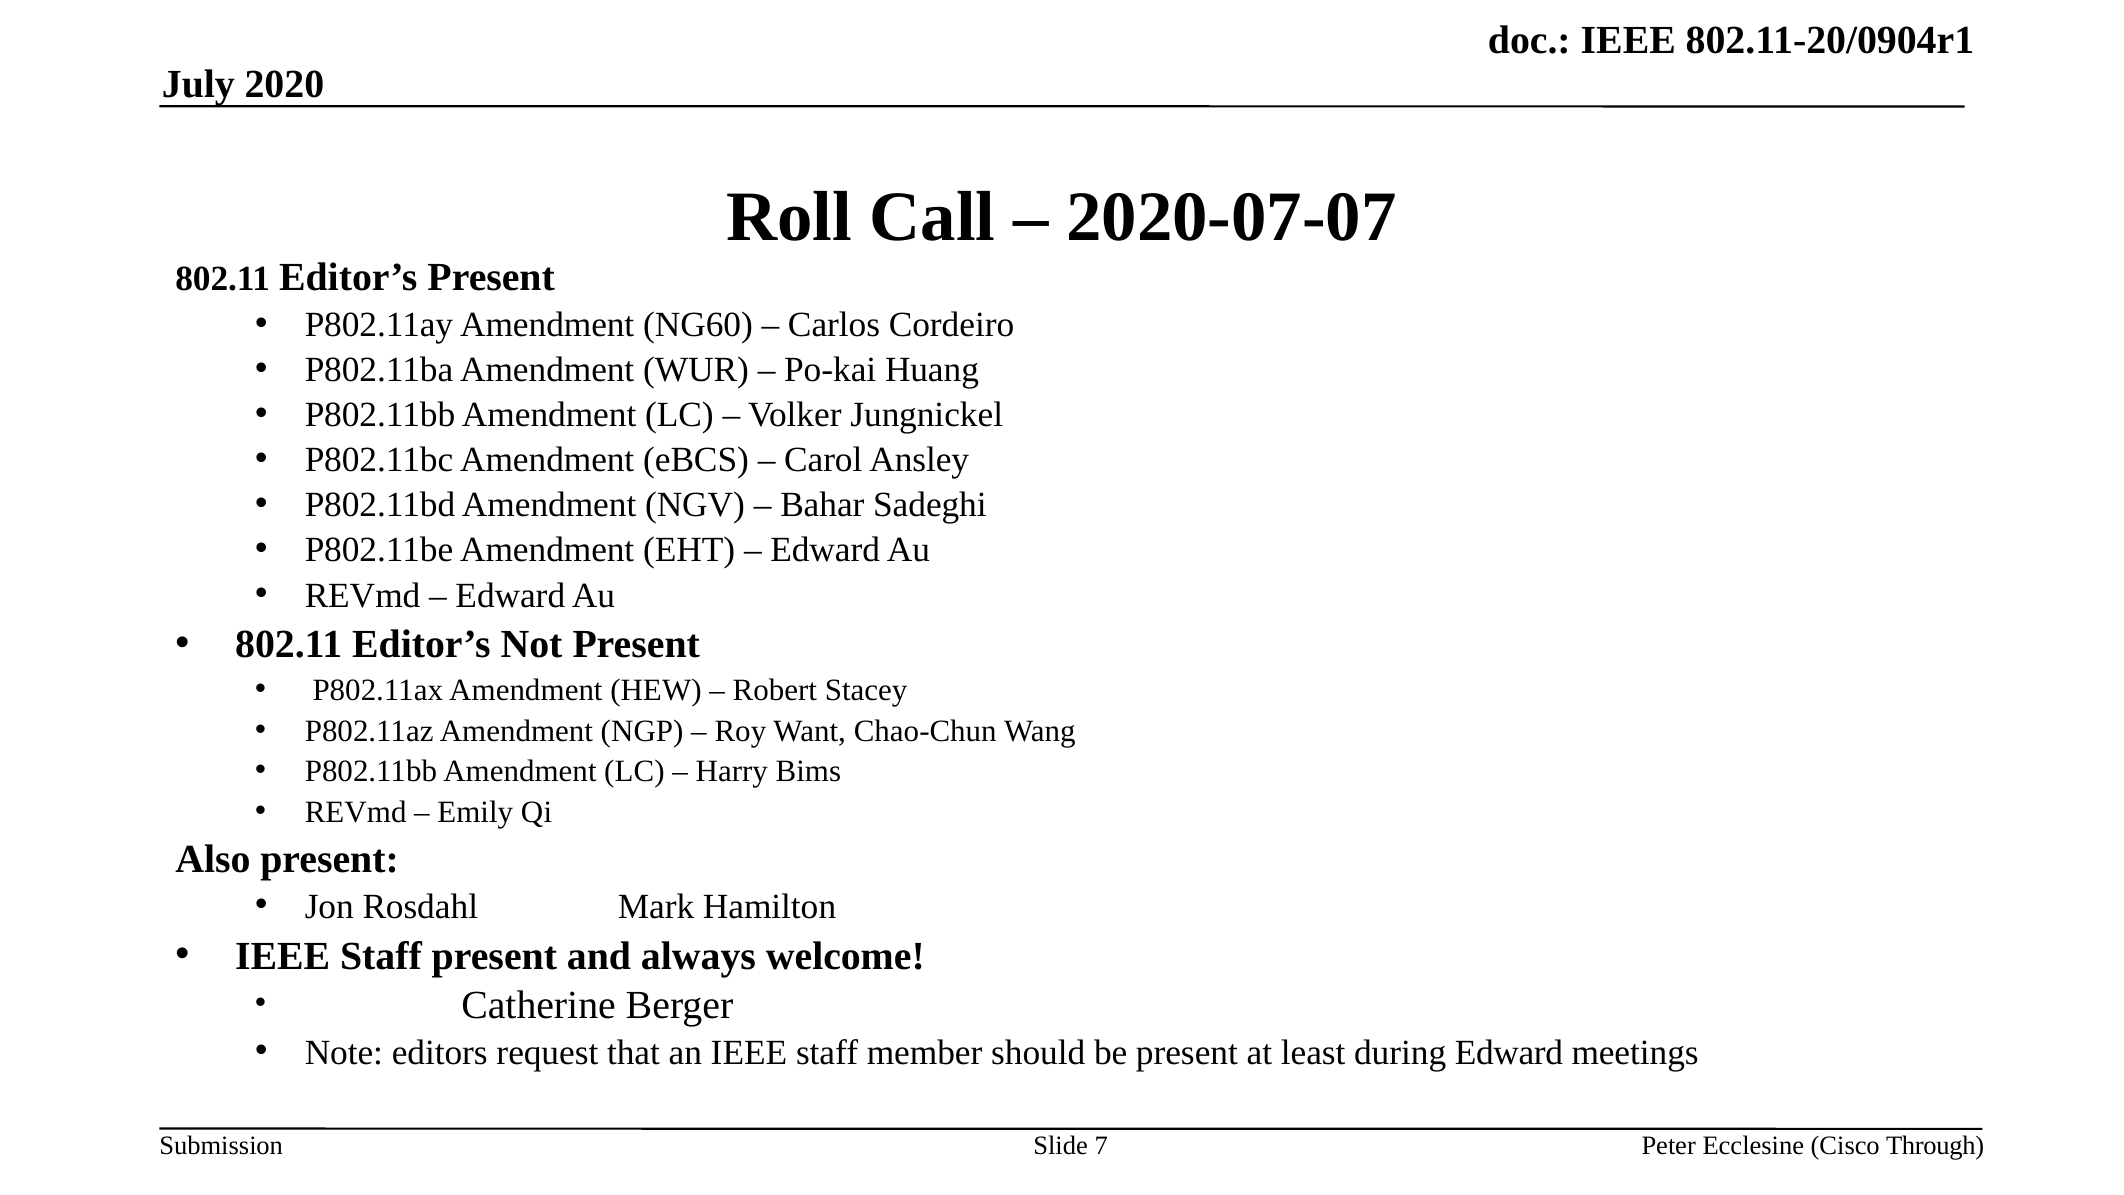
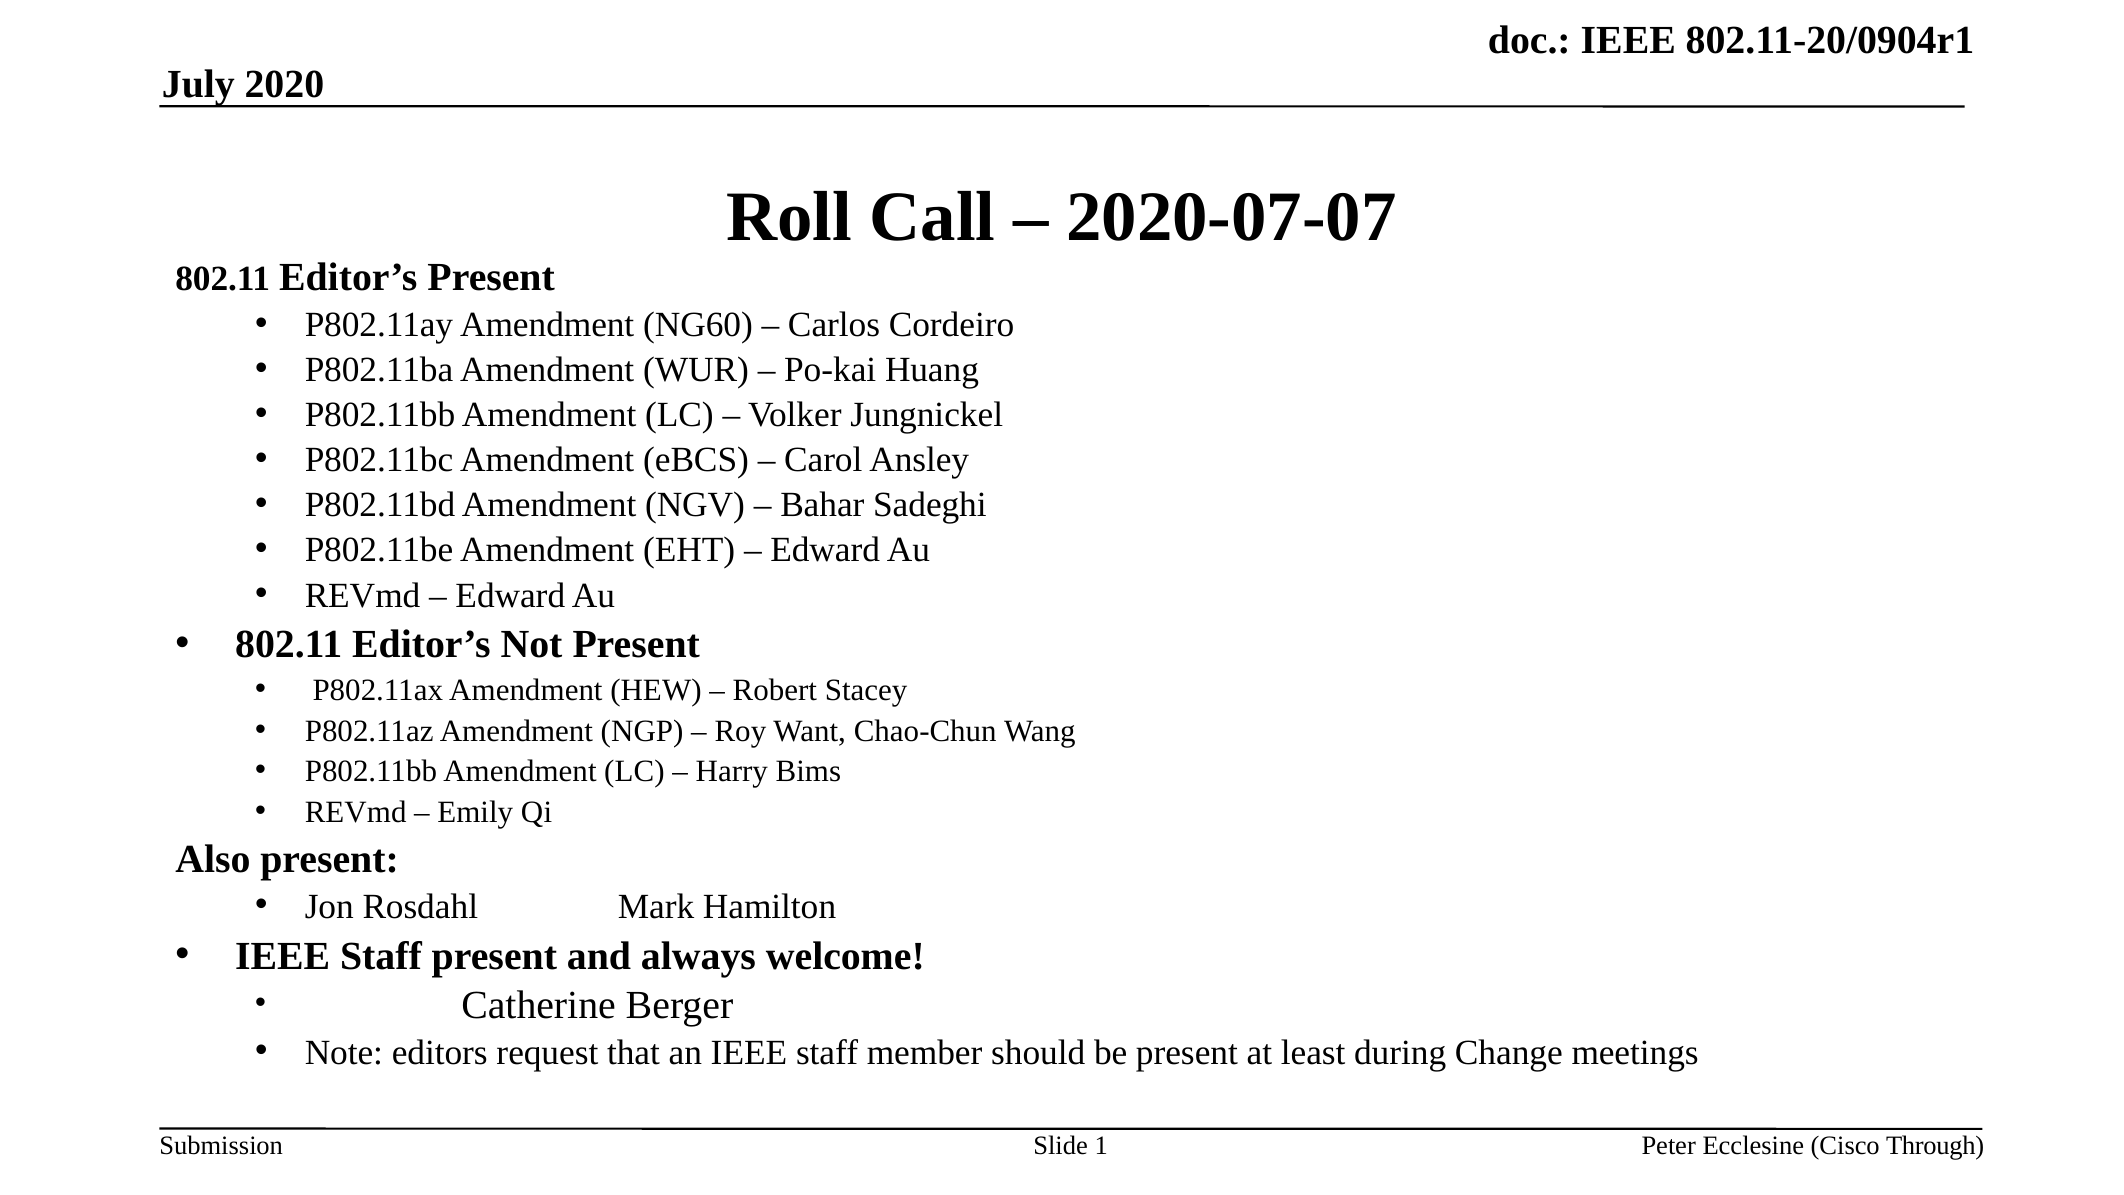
during Edward: Edward -> Change
7: 7 -> 1
